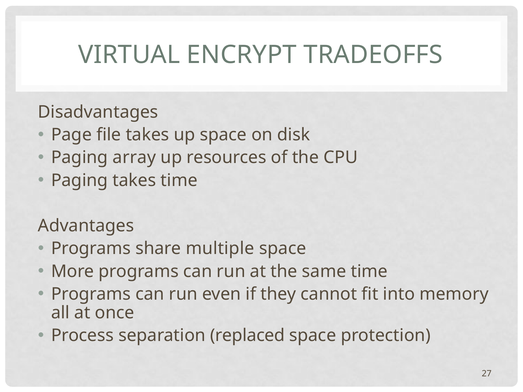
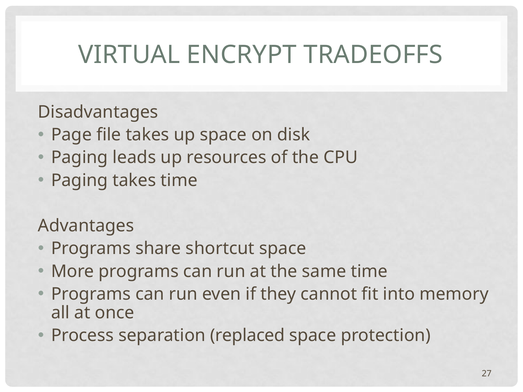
array: array -> leads
multiple: multiple -> shortcut
